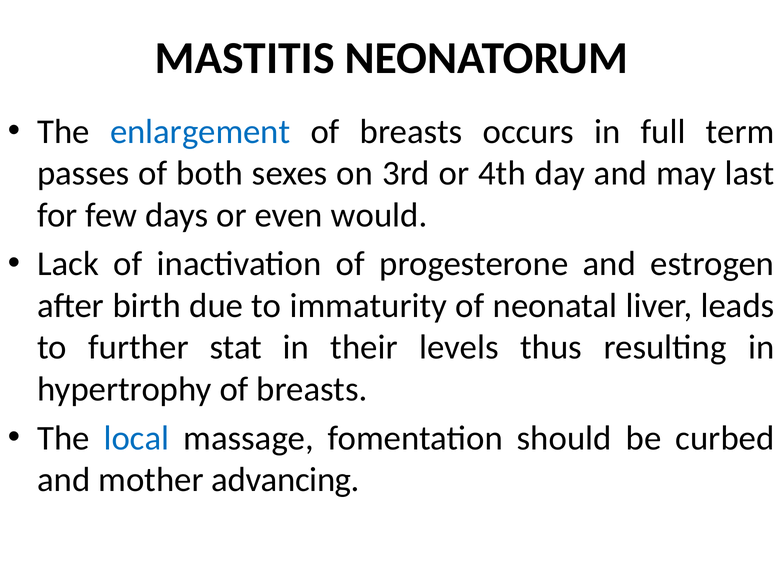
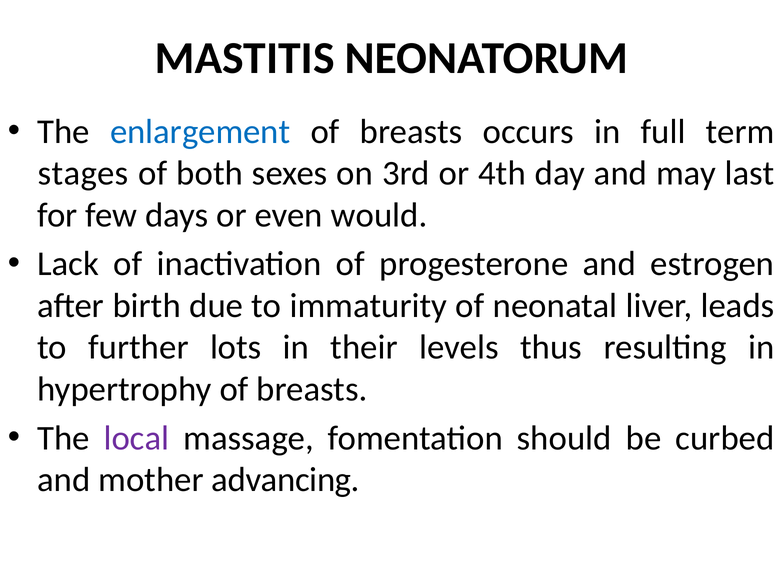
passes: passes -> stages
stat: stat -> lots
local colour: blue -> purple
